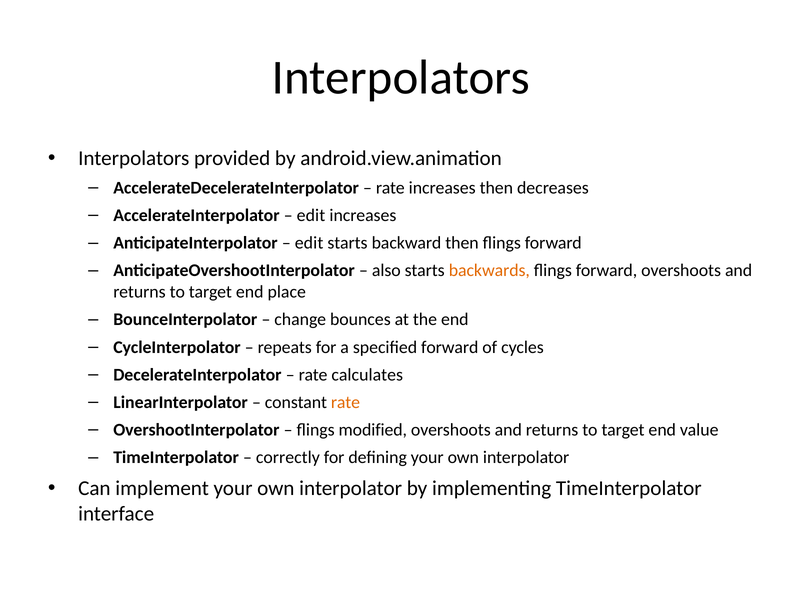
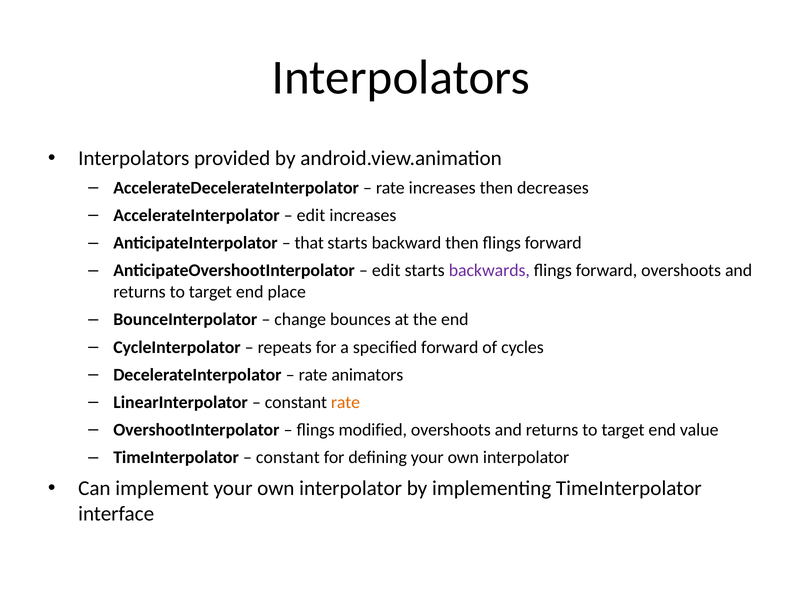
edit at (309, 243): edit -> that
also at (386, 271): also -> edit
backwards colour: orange -> purple
calculates: calculates -> animators
correctly at (288, 458): correctly -> constant
